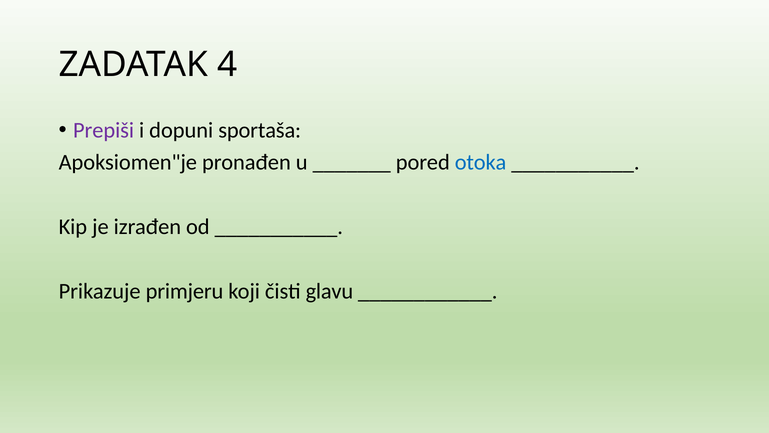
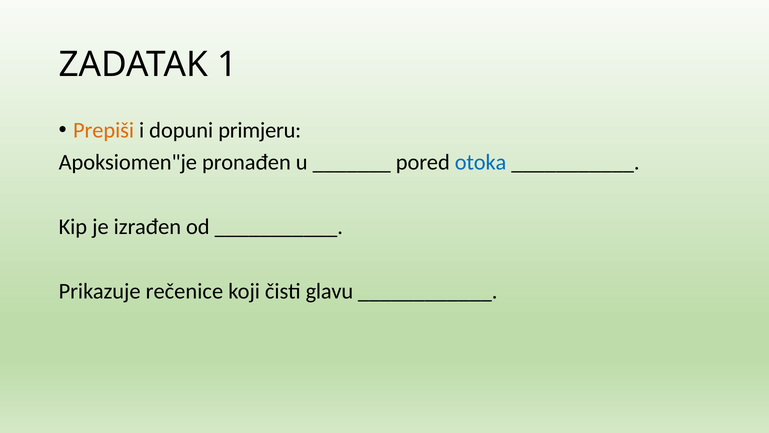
4: 4 -> 1
Prepiši colour: purple -> orange
sportaša: sportaša -> primjeru
primjeru: primjeru -> rečenice
